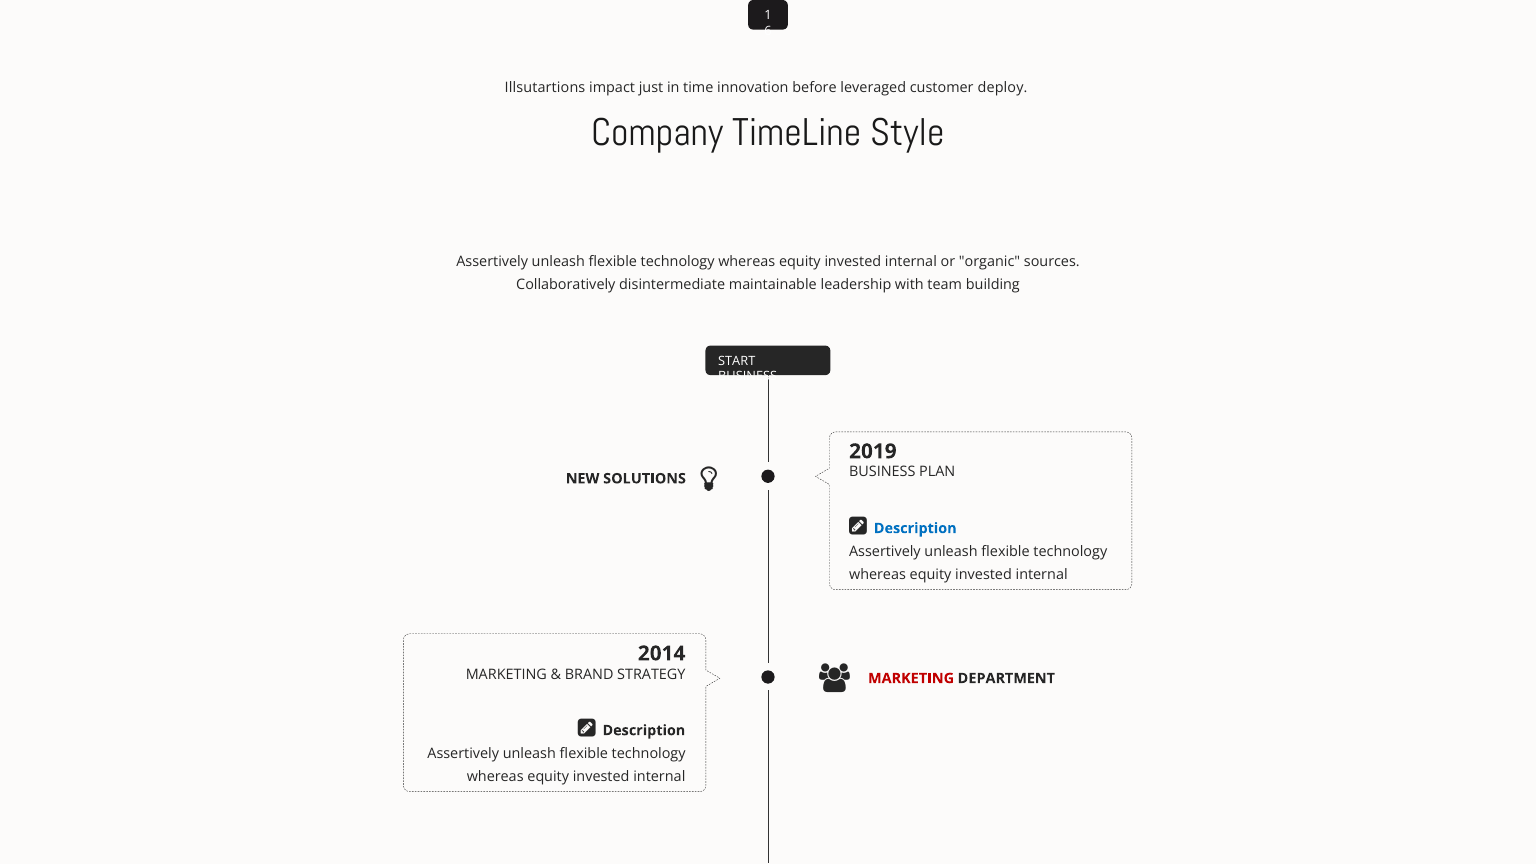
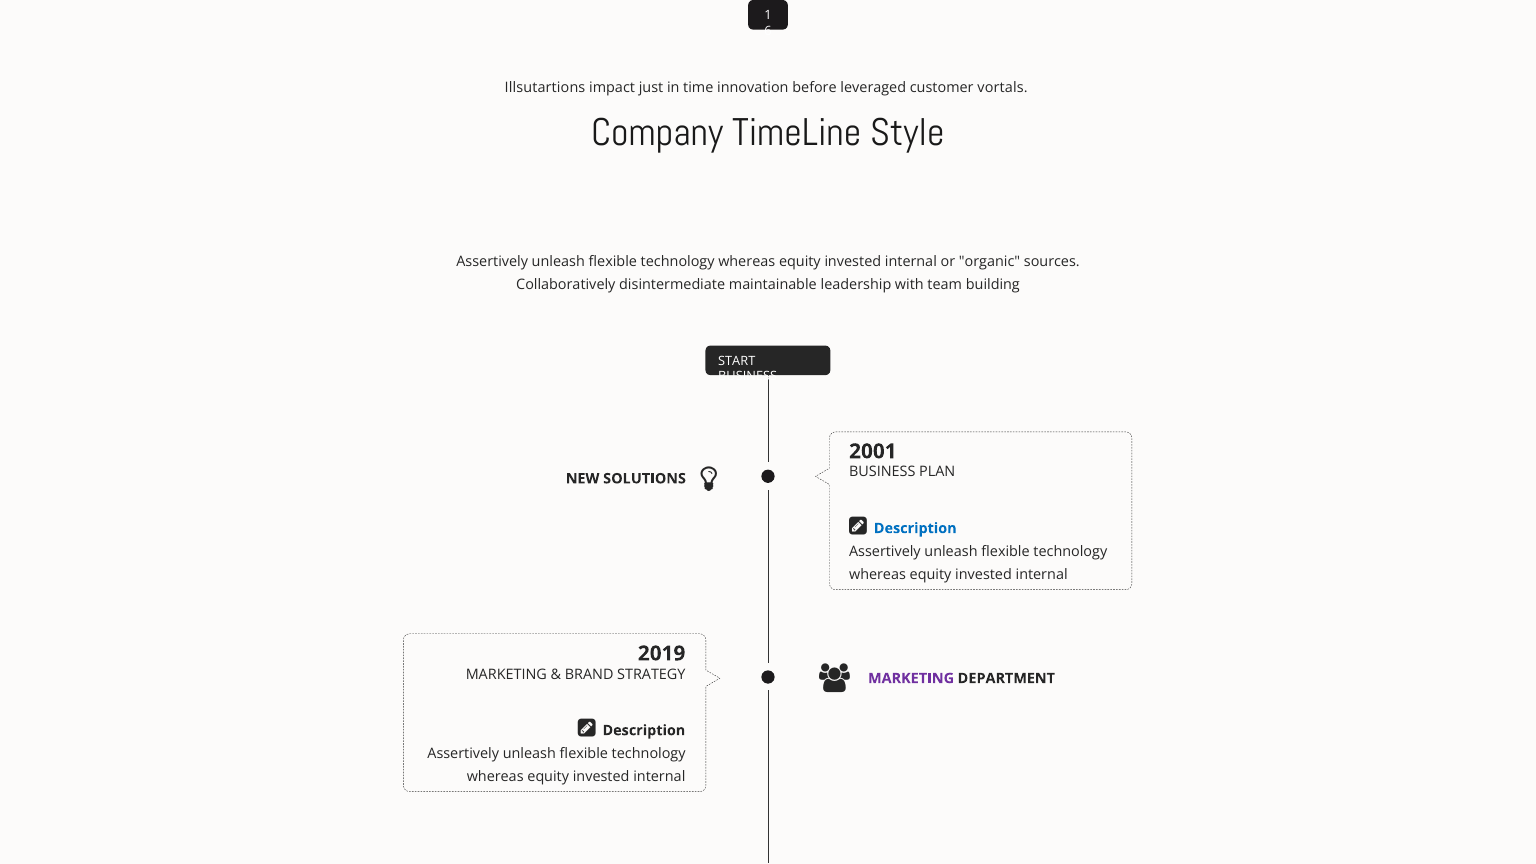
deploy: deploy -> vortals
2019: 2019 -> 2001
2014: 2014 -> 2019
MARKETING at (911, 678) colour: red -> purple
